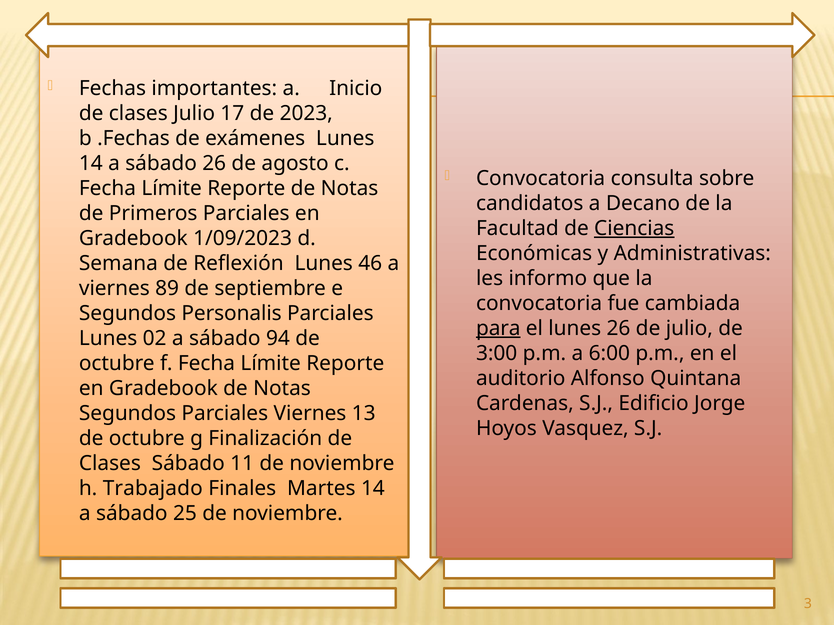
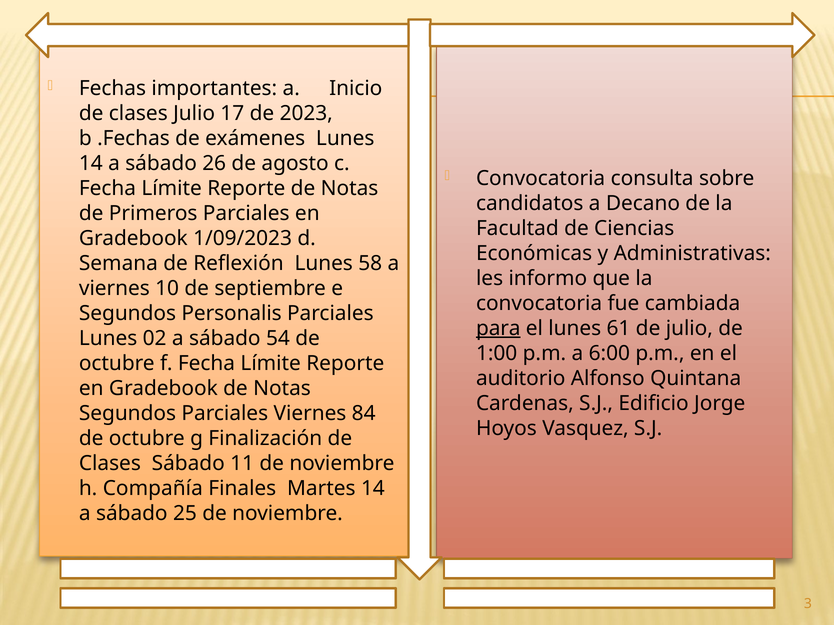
Ciencias underline: present -> none
46: 46 -> 58
89: 89 -> 10
lunes 26: 26 -> 61
94: 94 -> 54
3:00: 3:00 -> 1:00
13: 13 -> 84
Trabajado: Trabajado -> Compañía
